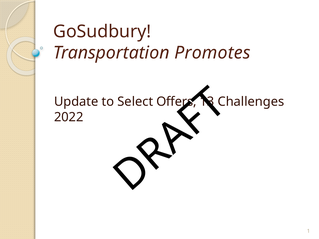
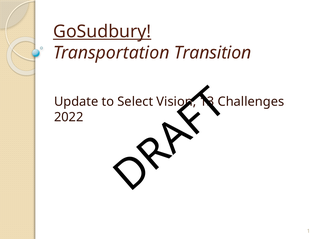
GoSudbury underline: none -> present
Promotes: Promotes -> Transition
Offers: Offers -> Vision
